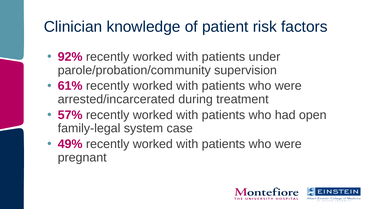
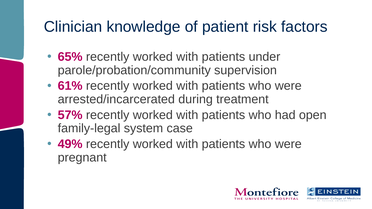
92%: 92% -> 65%
